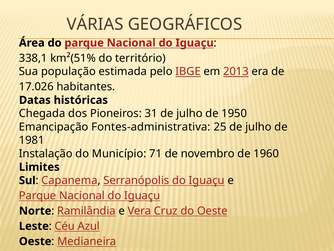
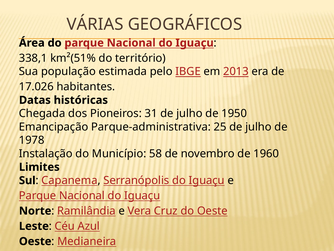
Fontes-administrativa: Fontes-administrativa -> Parque-administrativa
1981: 1981 -> 1978
71: 71 -> 58
